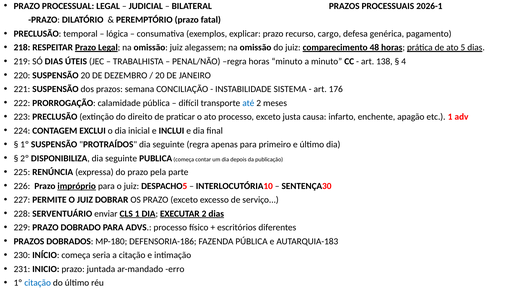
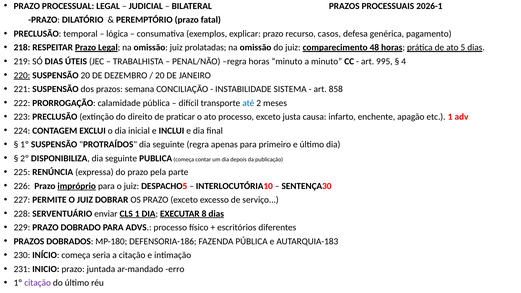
cargo: cargo -> casos
alegassem: alegassem -> prolatadas
138: 138 -> 995
220 underline: none -> present
176: 176 -> 858
EXECUTAR 2: 2 -> 8
citação at (38, 283) colour: blue -> purple
